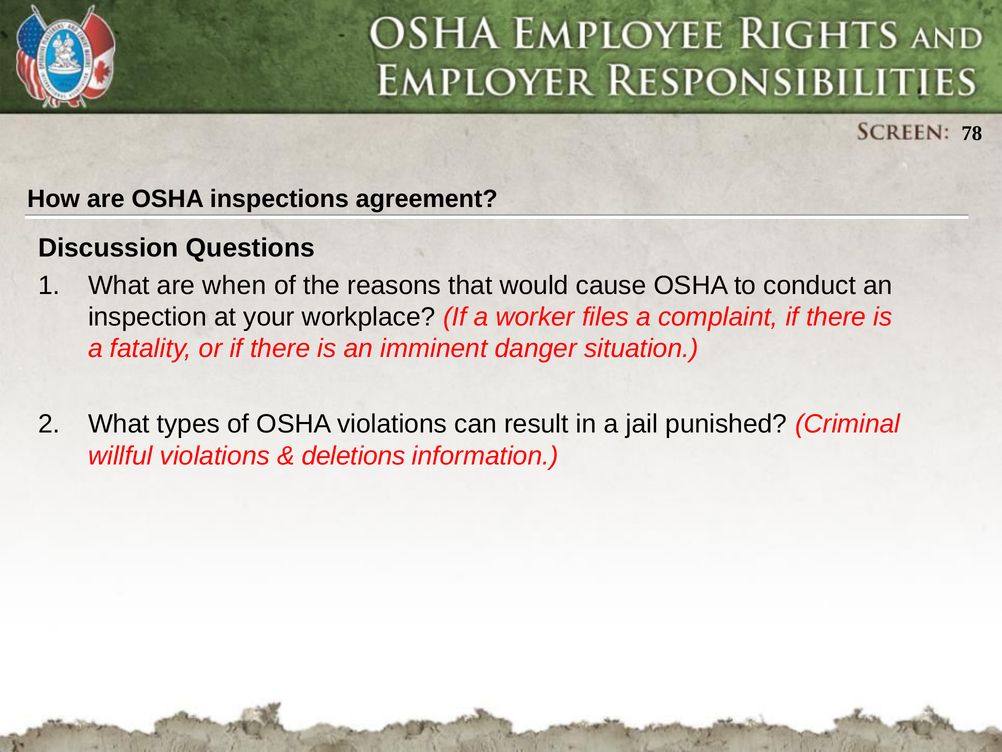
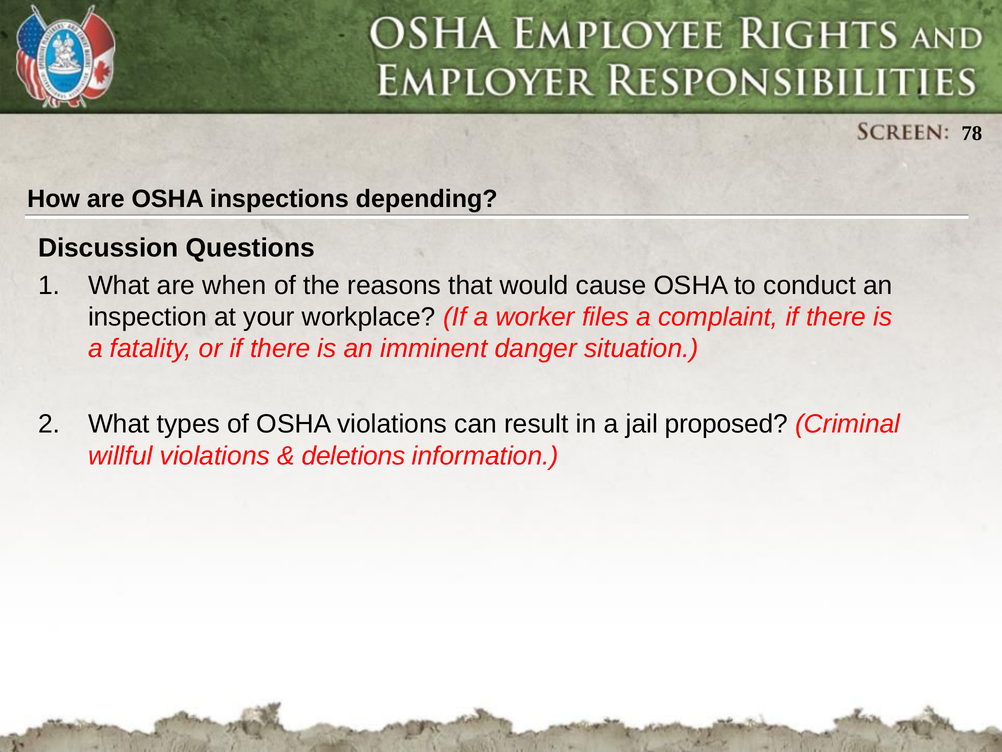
agreement: agreement -> depending
punished: punished -> proposed
